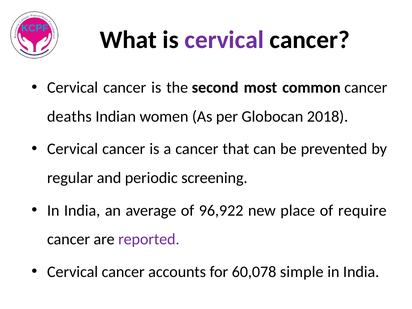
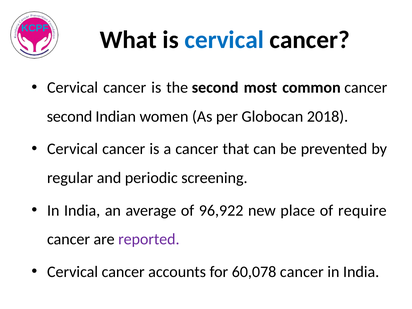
cervical at (224, 40) colour: purple -> blue
deaths at (69, 117): deaths -> second
60,078 simple: simple -> cancer
